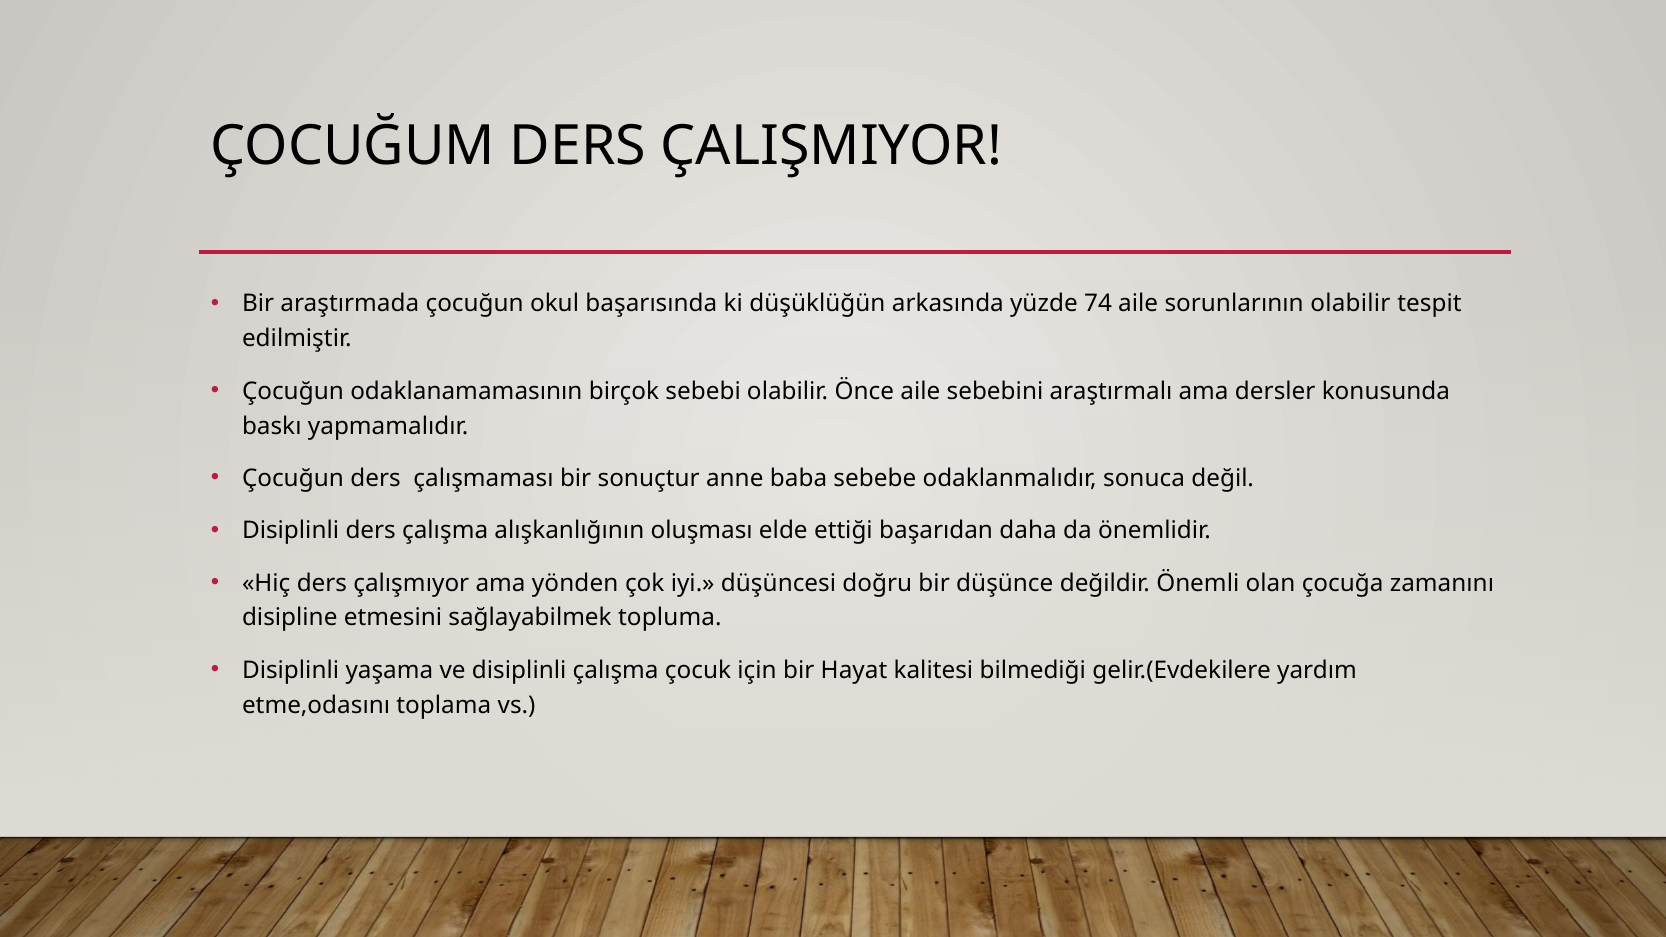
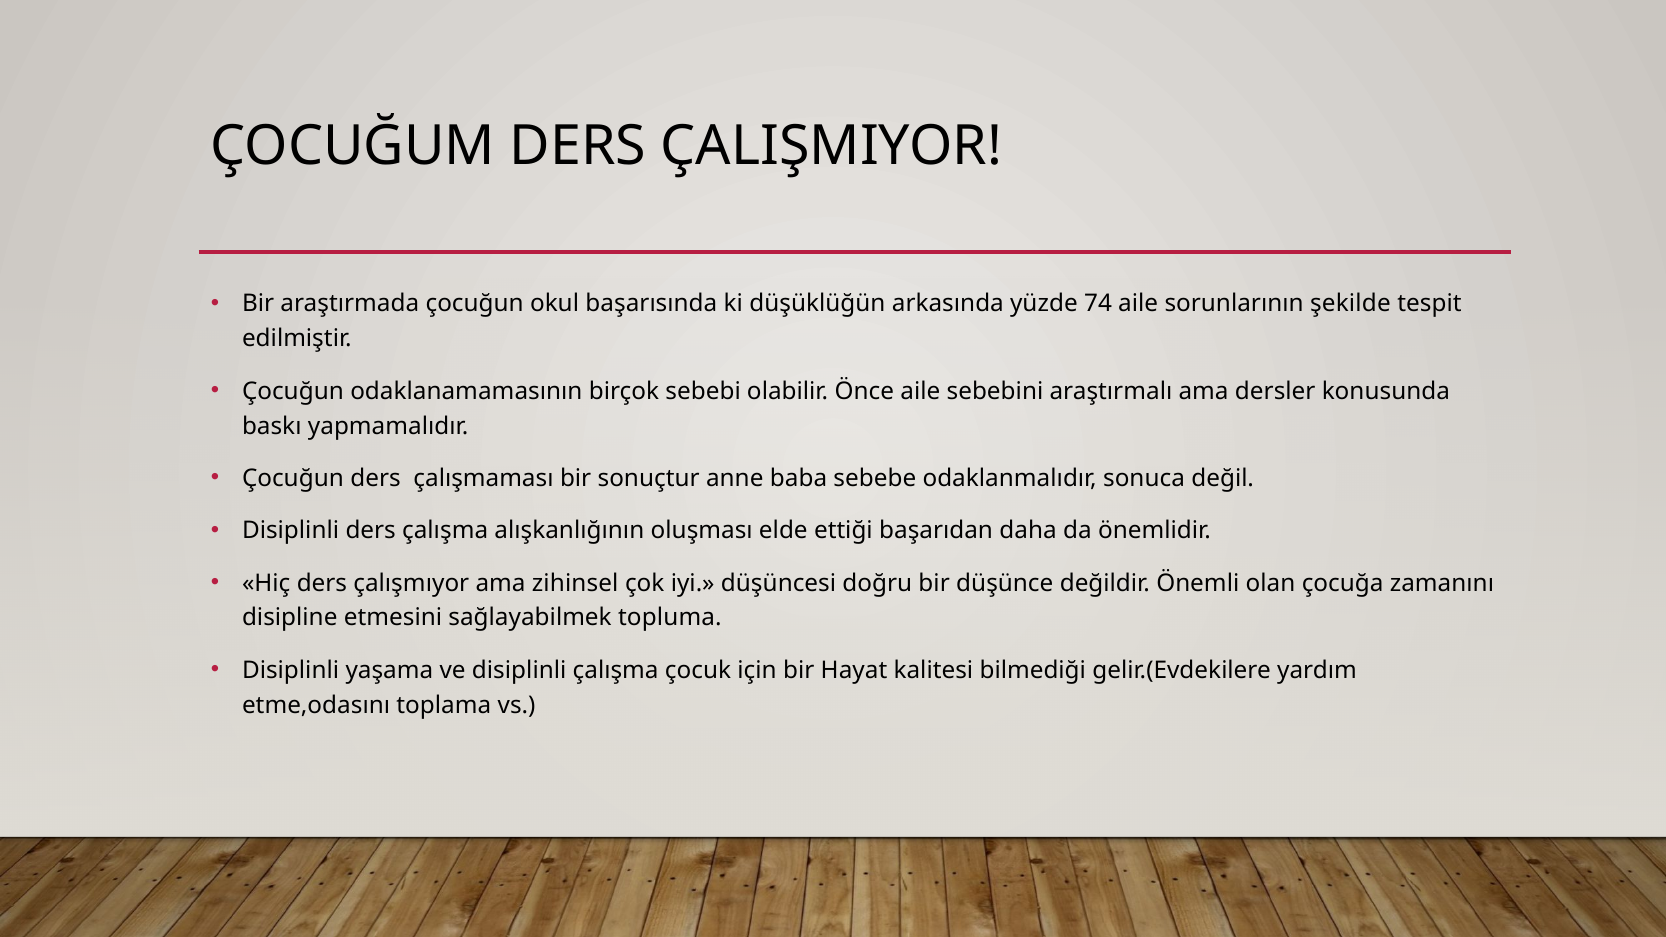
sorunlarının olabilir: olabilir -> şekilde
yönden: yönden -> zihinsel
